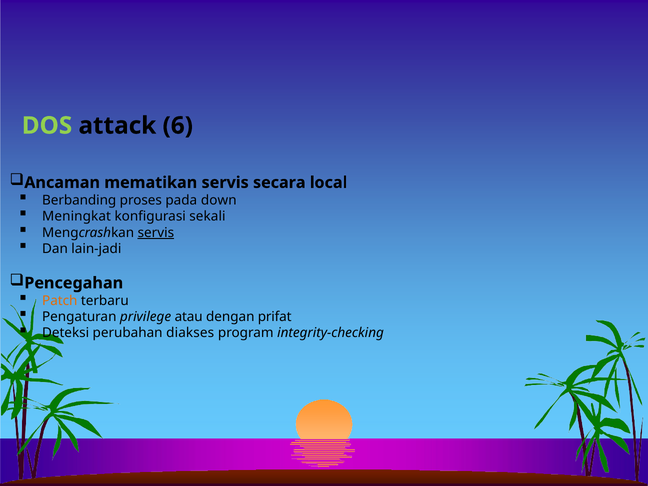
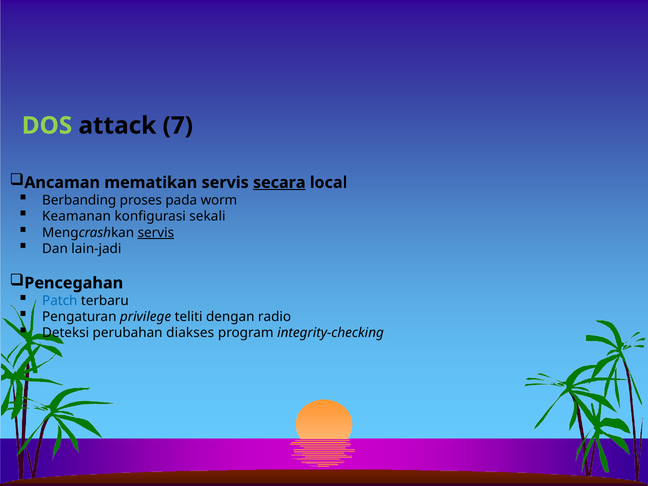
6: 6 -> 7
secara underline: none -> present
down: down -> worm
Meningkat: Meningkat -> Keamanan
Patch colour: orange -> blue
atau: atau -> teliti
prifat: prifat -> radio
